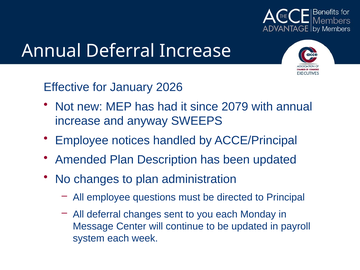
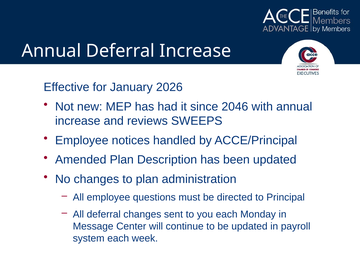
2079: 2079 -> 2046
anyway: anyway -> reviews
